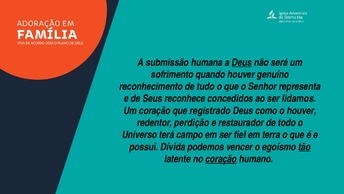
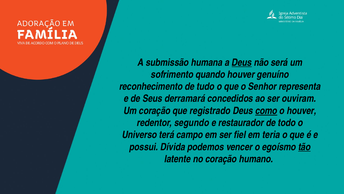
reconhece: reconhece -> derramará
lidamos: lidamos -> ouviram
como underline: none -> present
perdição: perdição -> segundo
terra: terra -> teria
coração at (221, 159) underline: present -> none
